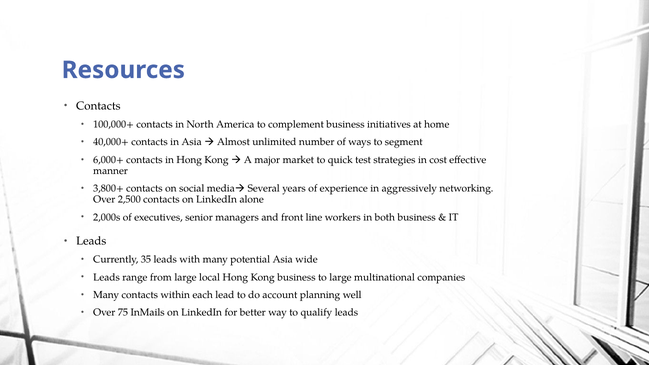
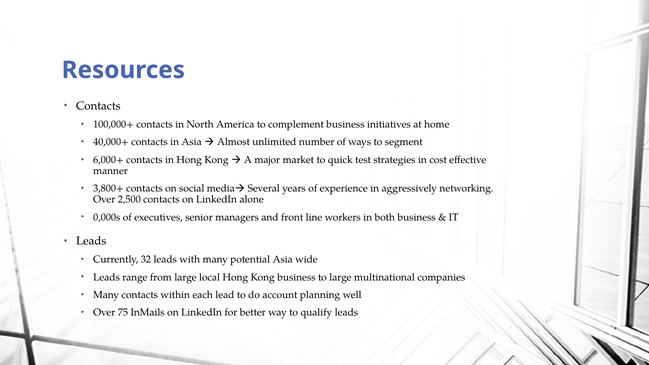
2,000s: 2,000s -> 0,000s
35: 35 -> 32
